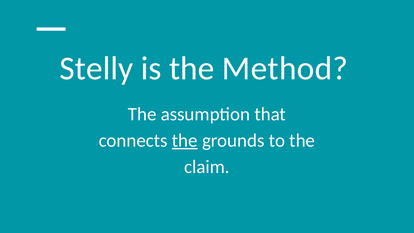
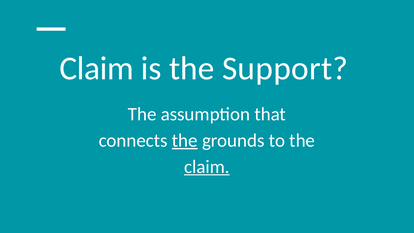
Stelly at (96, 68): Stelly -> Claim
Method: Method -> Support
claim at (207, 167) underline: none -> present
